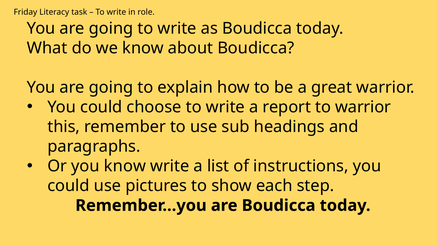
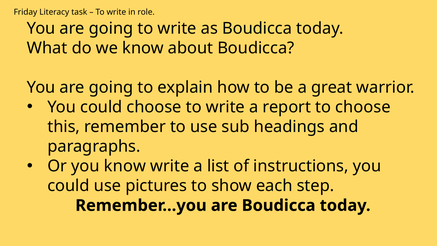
to warrior: warrior -> choose
